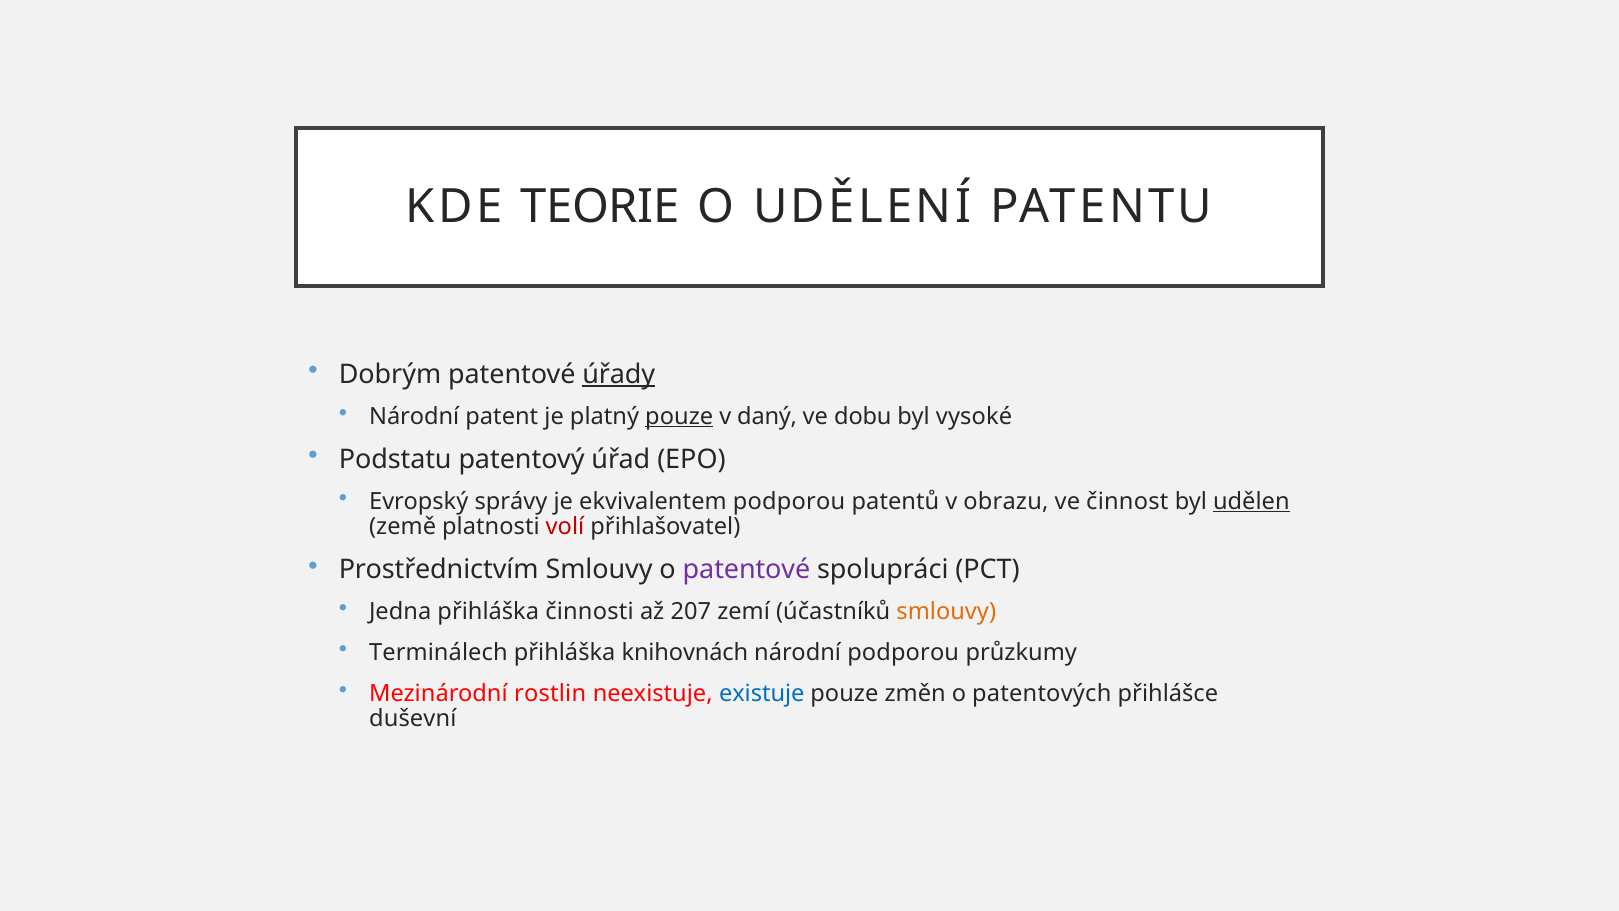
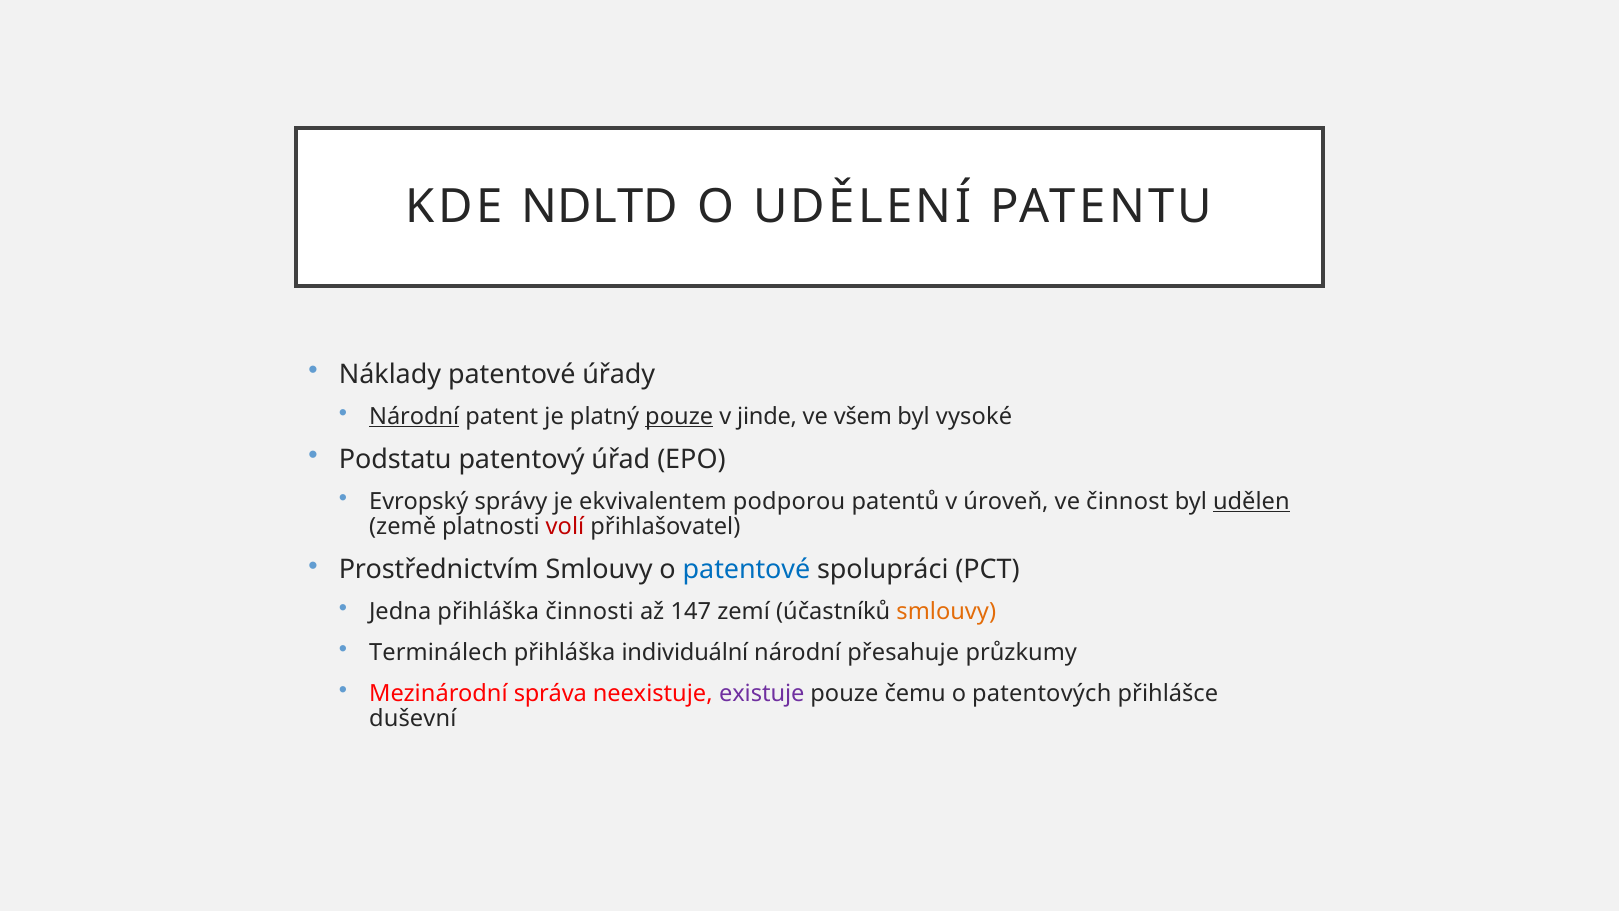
TEORIE: TEORIE -> NDLTD
Dobrým: Dobrým -> Náklady
úřady underline: present -> none
Národní at (414, 416) underline: none -> present
daný: daný -> jinde
dobu: dobu -> všem
obrazu: obrazu -> úroveň
patentové at (747, 570) colour: purple -> blue
207: 207 -> 147
knihovnách: knihovnách -> individuální
národní podporou: podporou -> přesahuje
rostlin: rostlin -> správa
existuje colour: blue -> purple
změn: změn -> čemu
